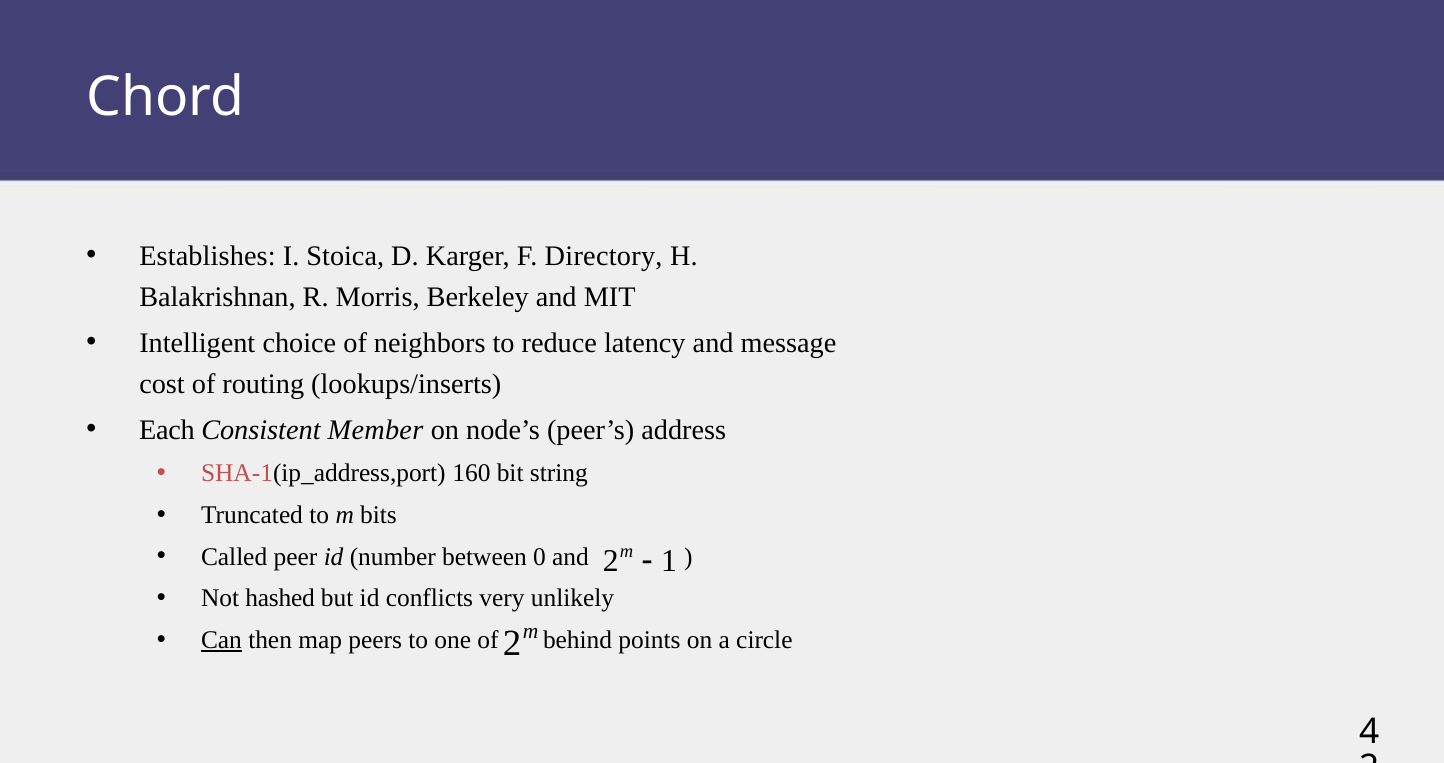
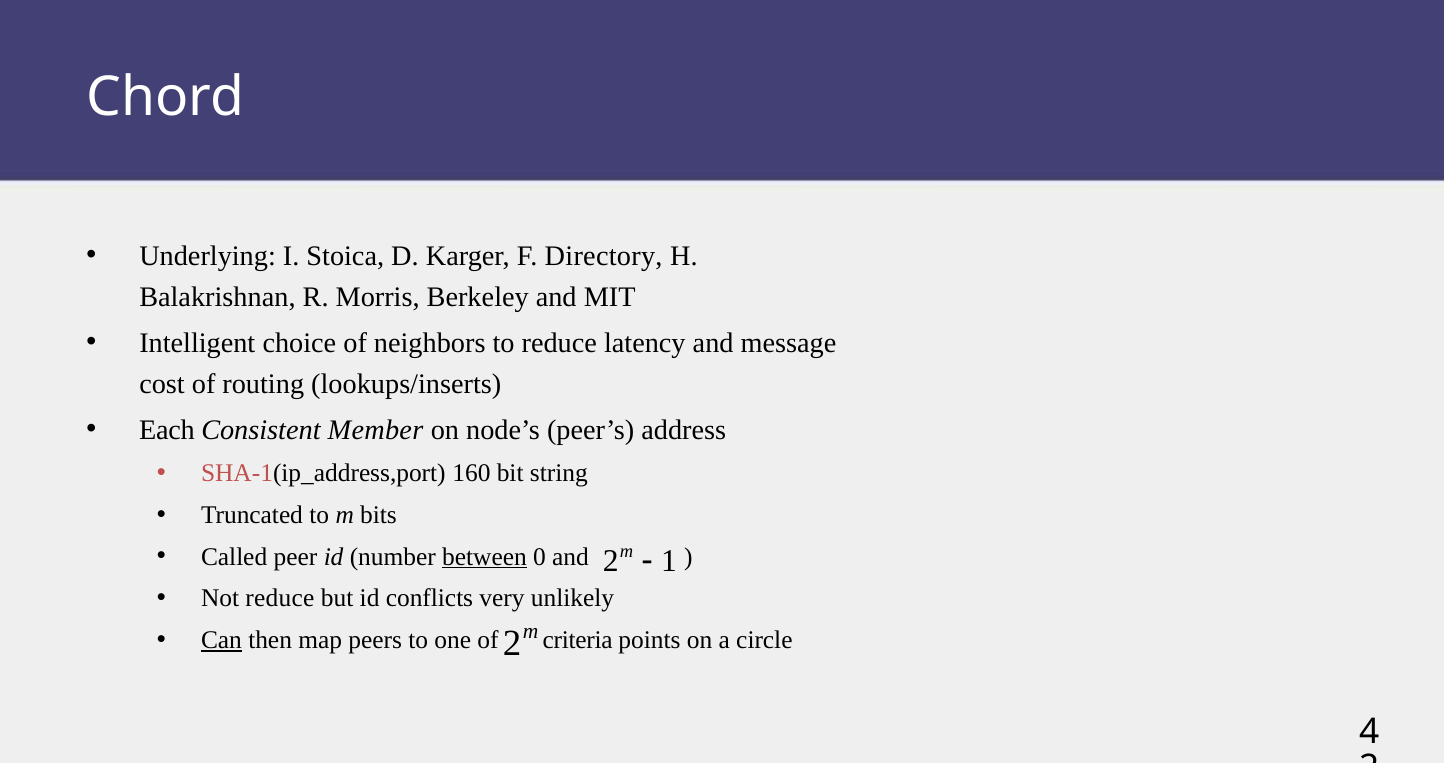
Establishes: Establishes -> Underlying
between underline: none -> present
Not hashed: hashed -> reduce
behind: behind -> criteria
